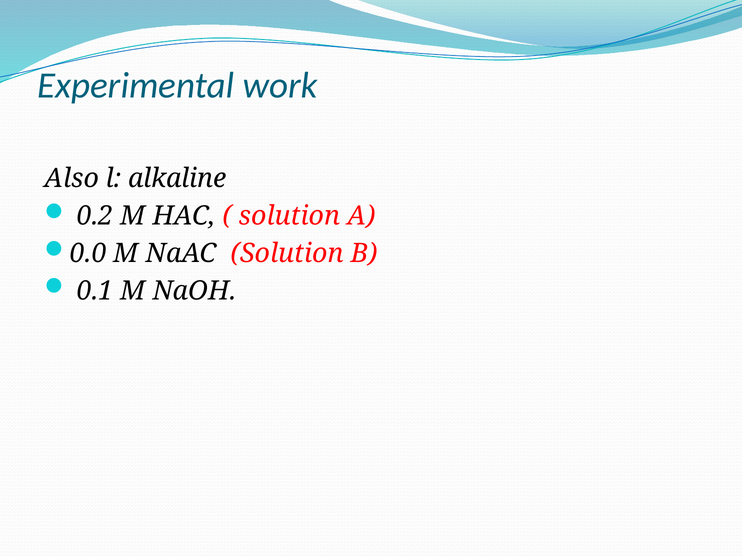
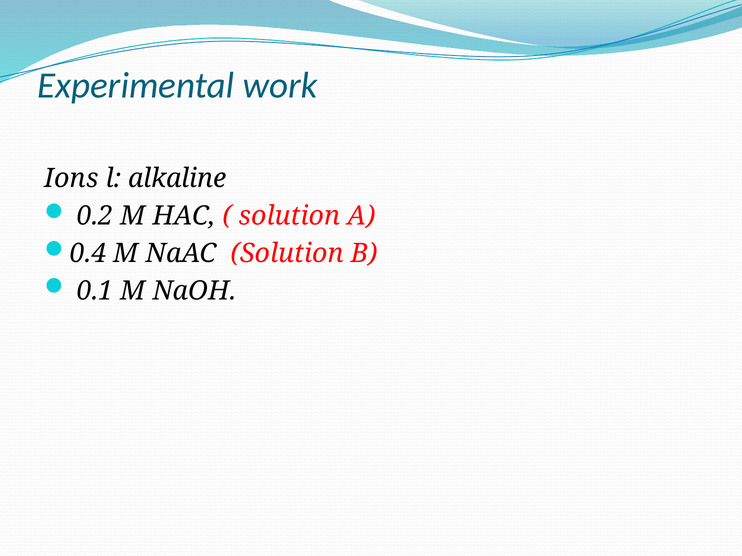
Also: Also -> Ions
0.0: 0.0 -> 0.4
